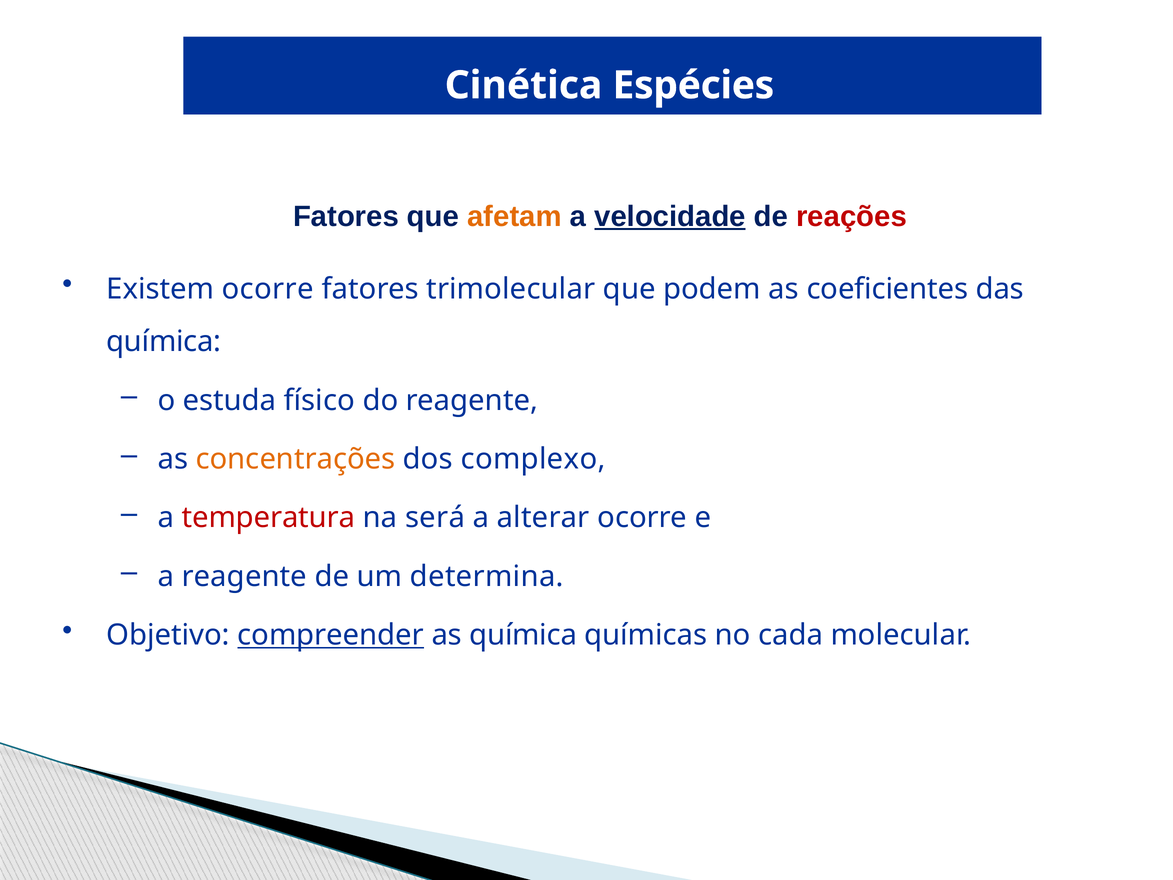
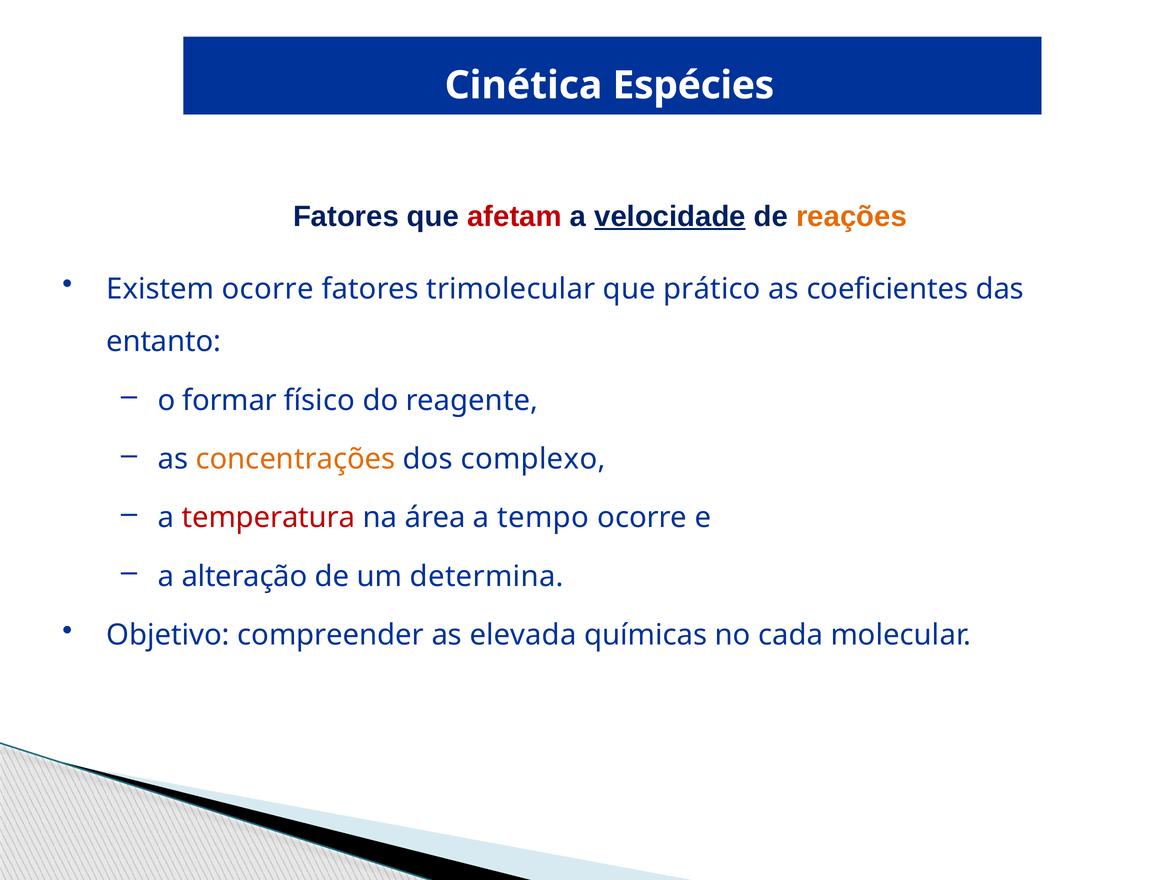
afetam colour: orange -> red
reações colour: red -> orange
podem: podem -> prático
química at (164, 342): química -> entanto
estuda: estuda -> formar
será: será -> área
alterar: alterar -> tempo
a reagente: reagente -> alteração
compreender underline: present -> none
as química: química -> elevada
